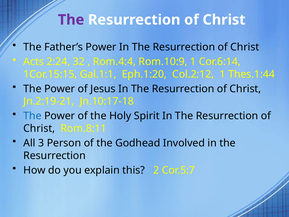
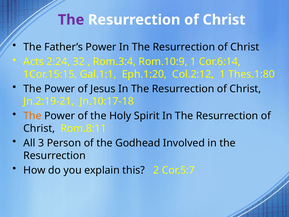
Rom.4:4: Rom.4:4 -> Rom.3:4
Thes.1:44: Thes.1:44 -> Thes.1:80
The at (32, 116) colour: blue -> orange
